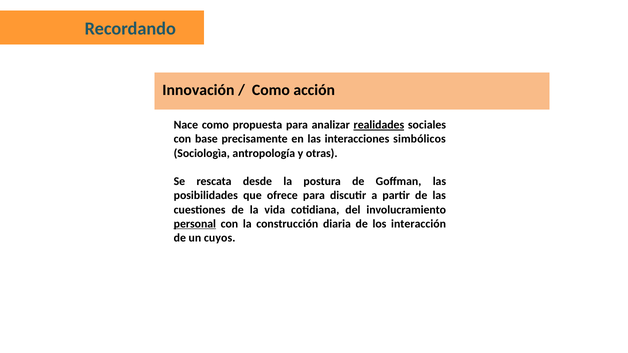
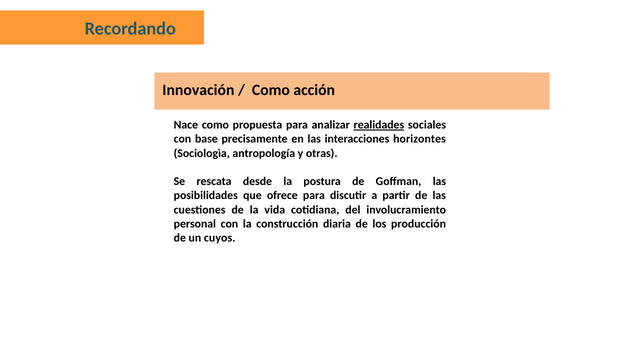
simbólicos: simbólicos -> horizontes
personal underline: present -> none
interacción: interacción -> producción
